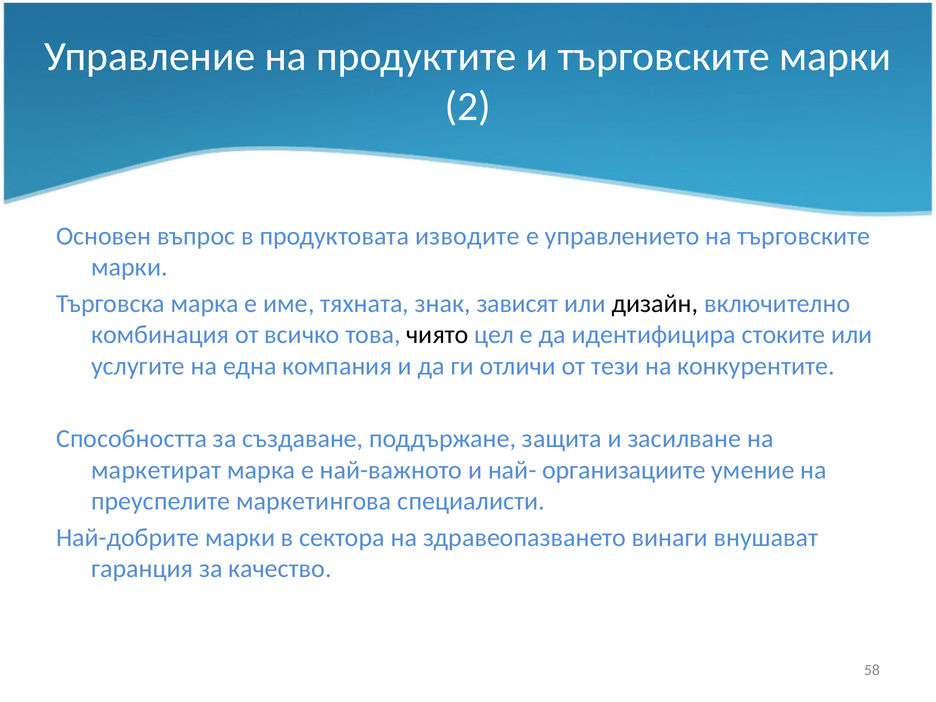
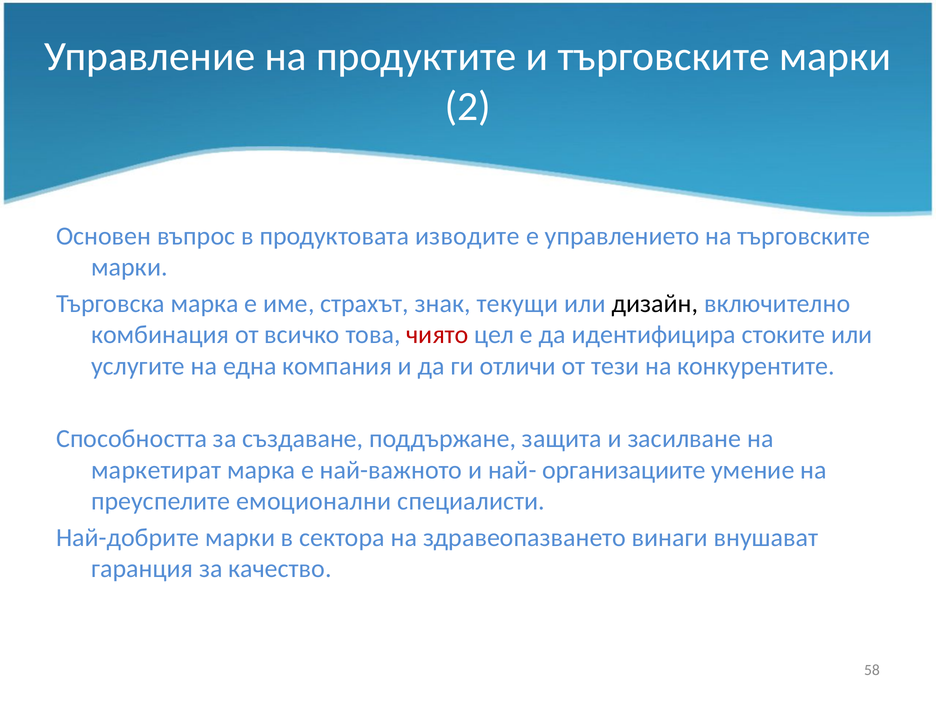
тяхната: тяхната -> страхът
зависят: зависят -> текущи
чиято colour: black -> red
маркетингова: маркетингова -> емоционални
